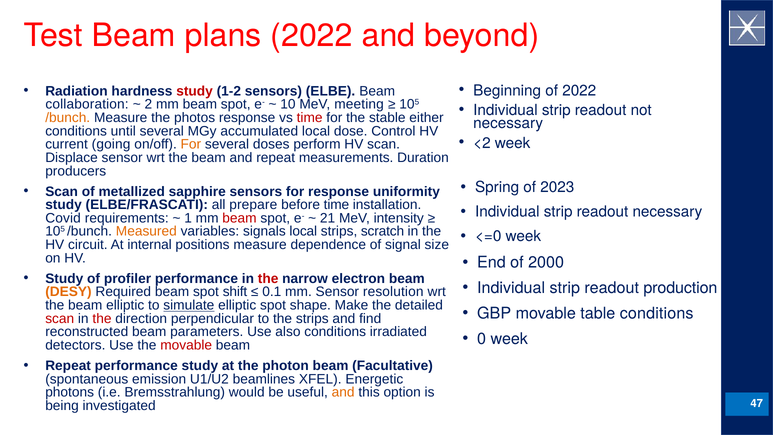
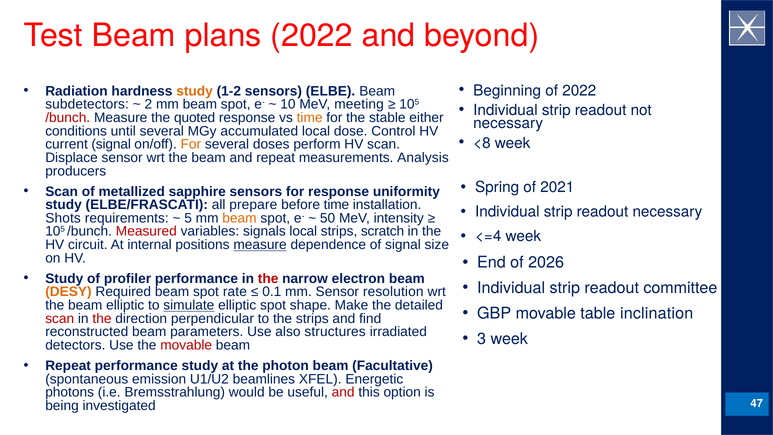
study at (195, 91) colour: red -> orange
collaboration: collaboration -> subdetectors
/bunch at (68, 118) colour: orange -> red
photos: photos -> quoted
time at (310, 118) colour: red -> orange
<2: <2 -> <8
current going: going -> signal
Duration: Duration -> Analysis
2023: 2023 -> 2021
Covid: Covid -> Shots
1: 1 -> 5
beam at (239, 218) colour: red -> orange
21: 21 -> 50
Measured colour: orange -> red
<=0: <=0 -> <=4
measure at (260, 245) underline: none -> present
2000: 2000 -> 2026
production: production -> committee
shift: shift -> rate
table conditions: conditions -> inclination
also conditions: conditions -> structures
0: 0 -> 3
and at (343, 392) colour: orange -> red
